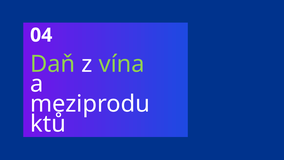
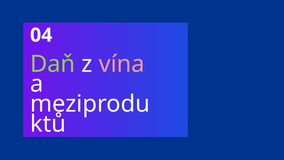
vína colour: light green -> pink
